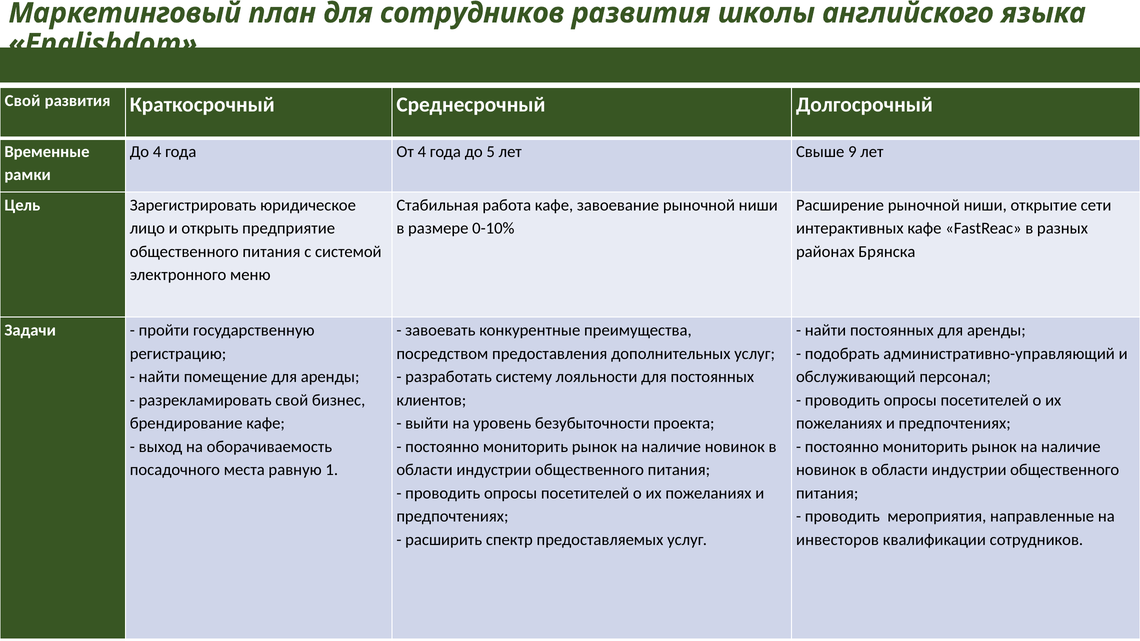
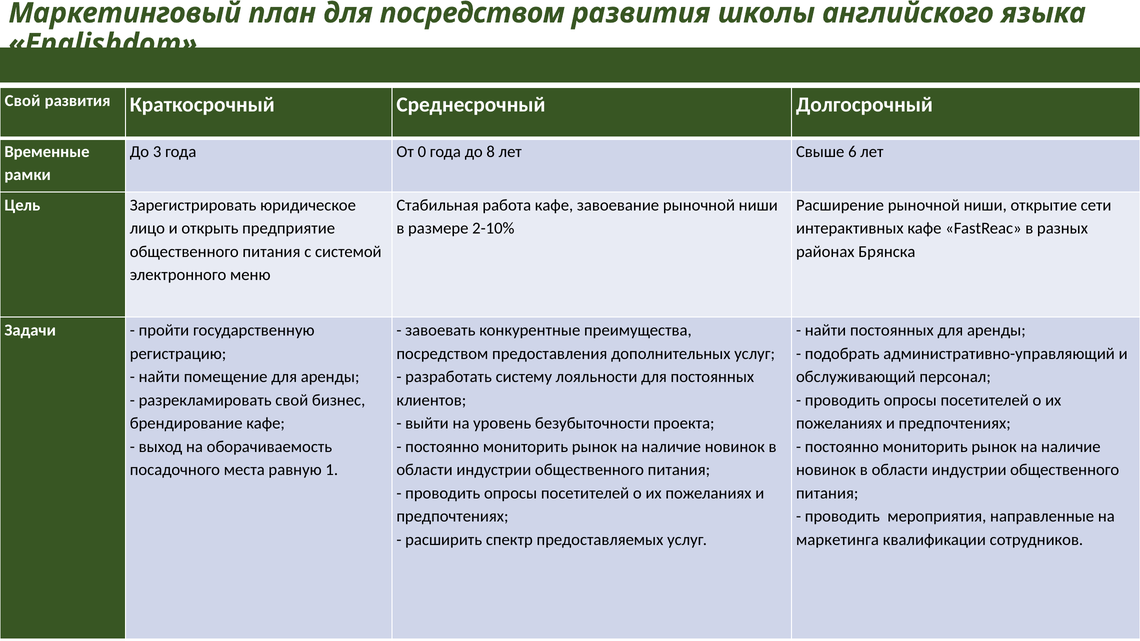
для сотрудников: сотрудников -> посредством
До 4: 4 -> 3
От 4: 4 -> 0
5: 5 -> 8
9: 9 -> 6
0-10%: 0-10% -> 2-10%
инвесторов: инвесторов -> маркетинга
